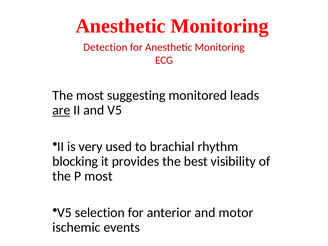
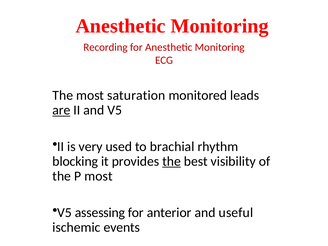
Detection: Detection -> Recording
suggesting: suggesting -> saturation
the at (172, 161) underline: none -> present
selection: selection -> assessing
motor: motor -> useful
